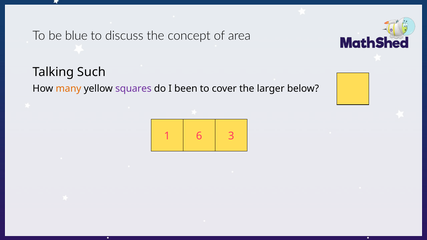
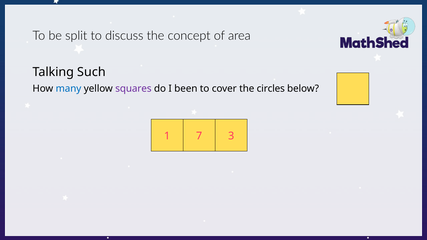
blue: blue -> split
many colour: orange -> blue
larger: larger -> circles
6: 6 -> 7
